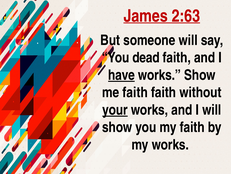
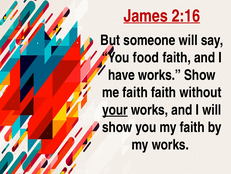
2:63: 2:63 -> 2:16
dead: dead -> food
have underline: present -> none
